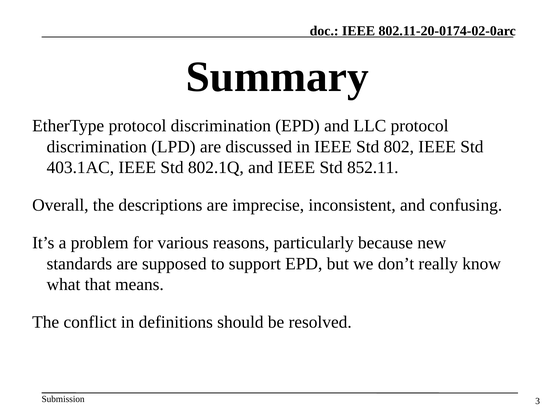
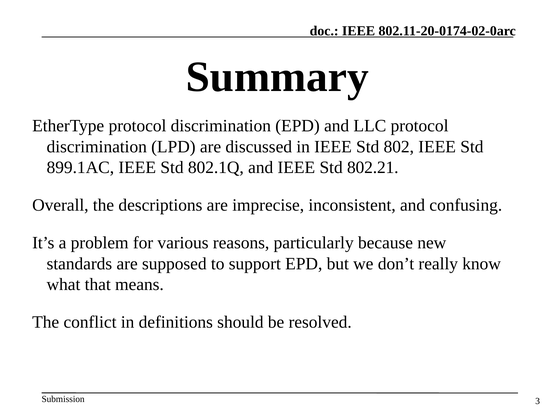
403.1AC: 403.1AC -> 899.1AC
852.11: 852.11 -> 802.21
